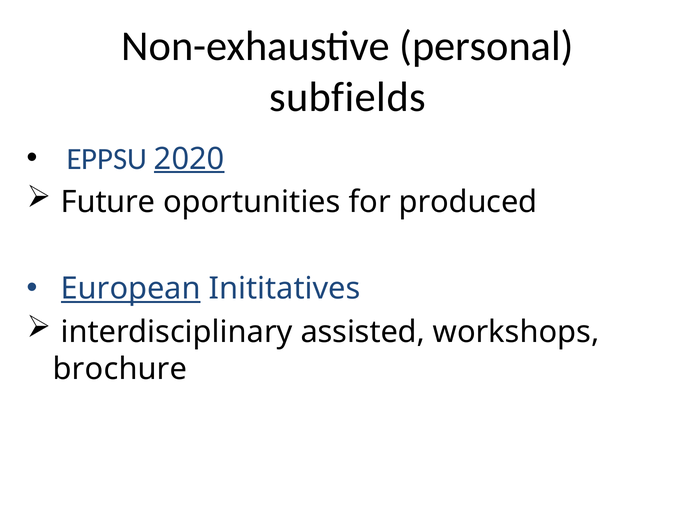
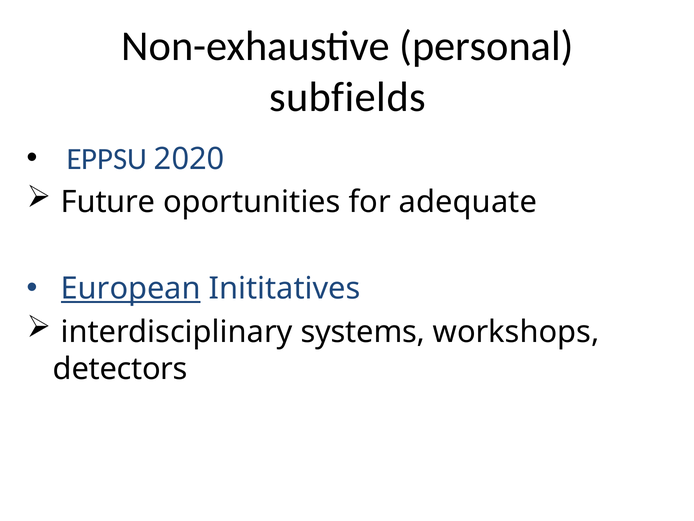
2020 underline: present -> none
produced: produced -> adequate
assisted: assisted -> systems
brochure: brochure -> detectors
